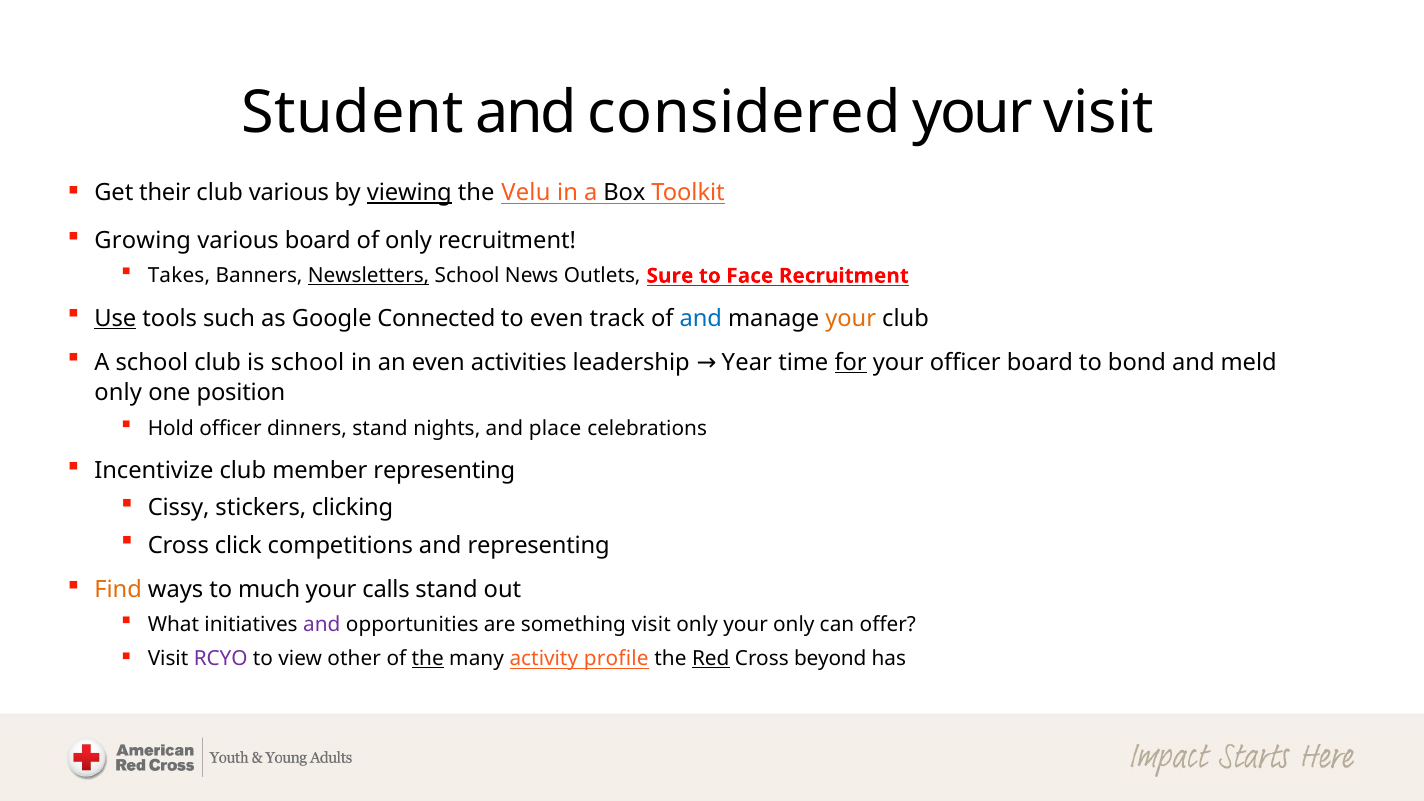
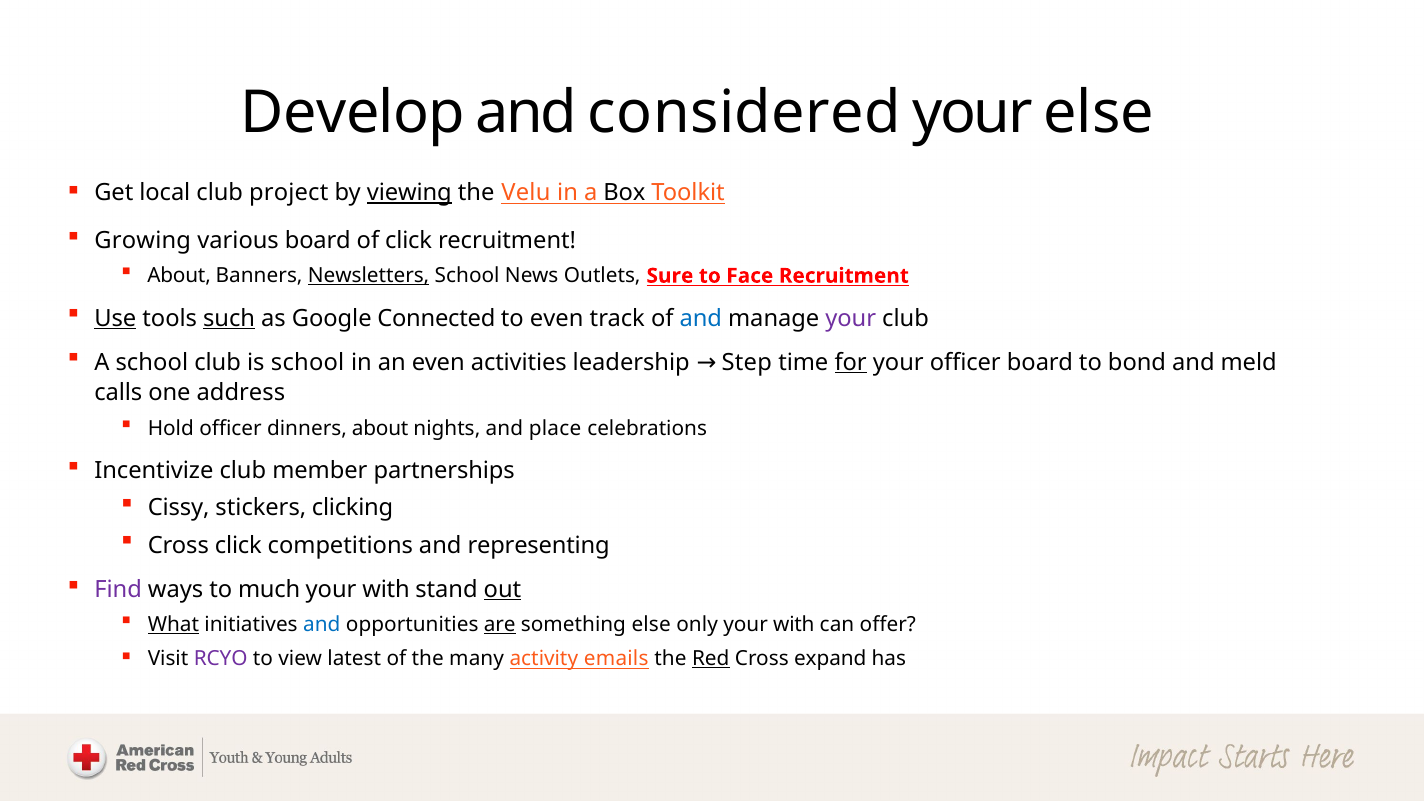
Student: Student -> Develop
your visit: visit -> else
their: their -> local
club various: various -> project
of only: only -> click
Takes at (179, 276): Takes -> About
such underline: none -> present
your at (851, 318) colour: orange -> purple
Year: Year -> Step
only at (118, 393): only -> calls
position: position -> address
dinners stand: stand -> about
member representing: representing -> partnerships
Find colour: orange -> purple
calls at (386, 590): calls -> with
out underline: none -> present
What underline: none -> present
and at (322, 625) colour: purple -> blue
are underline: none -> present
something visit: visit -> else
only your only: only -> with
other: other -> latest
the at (428, 658) underline: present -> none
profile: profile -> emails
beyond: beyond -> expand
